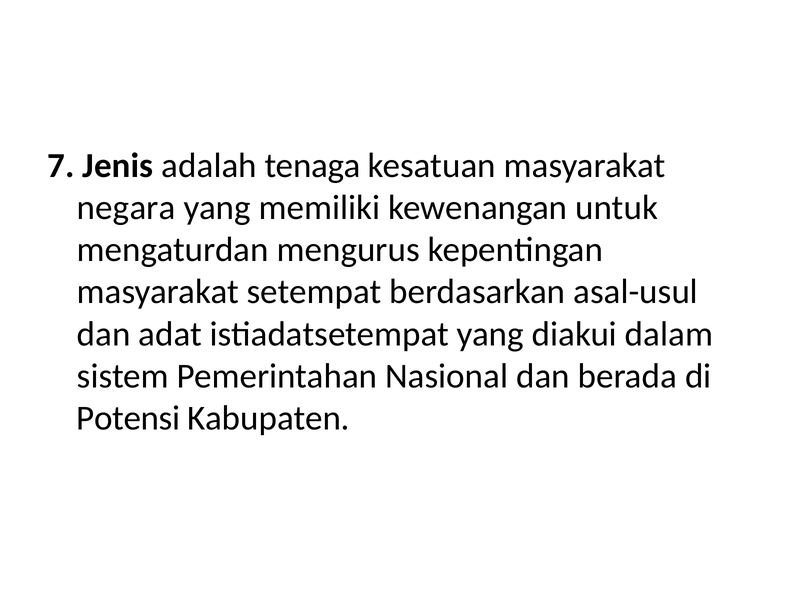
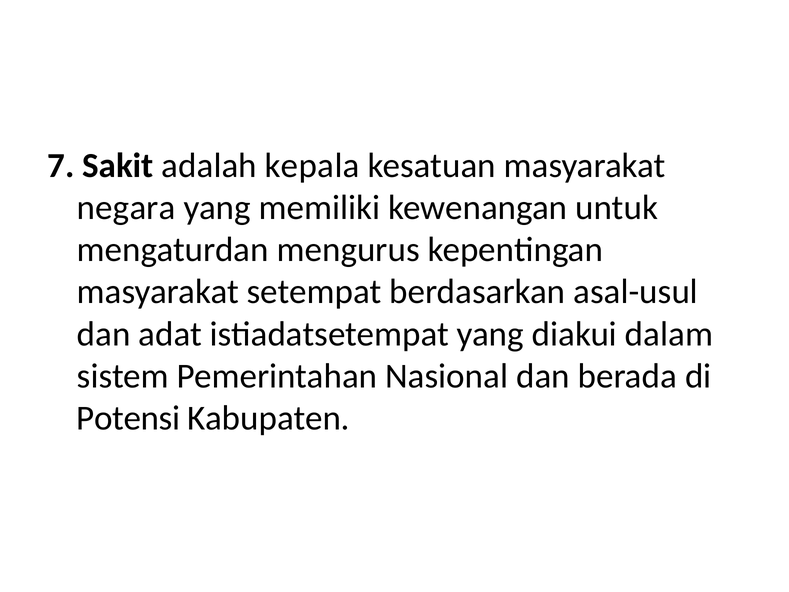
Jenis: Jenis -> Sakit
tenaga: tenaga -> kepala
